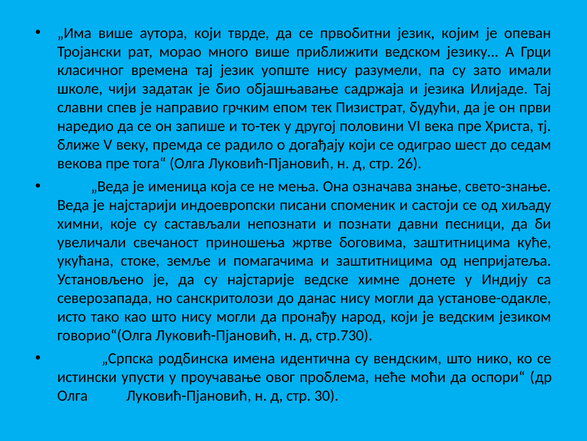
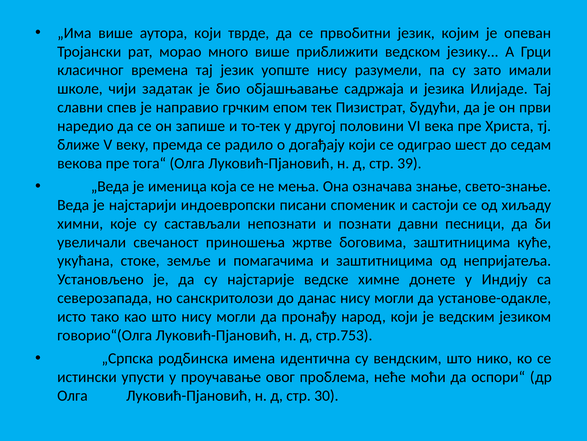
26: 26 -> 39
стр.730: стр.730 -> стр.753
